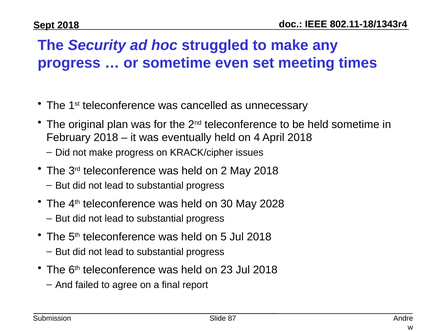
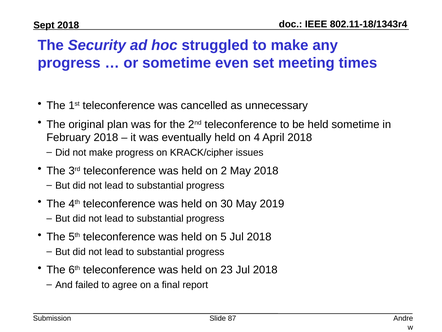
2028: 2028 -> 2019
